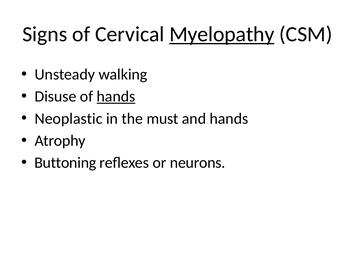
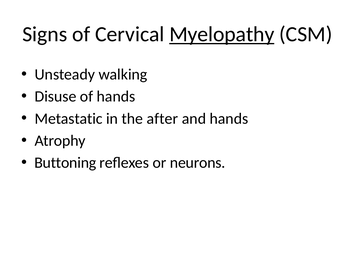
hands at (116, 97) underline: present -> none
Neoplastic: Neoplastic -> Metastatic
must: must -> after
